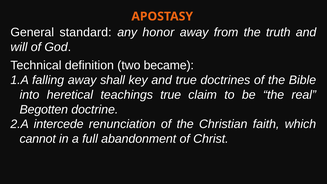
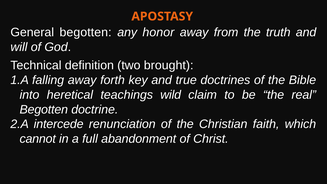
General standard: standard -> begotten
became: became -> brought
shall: shall -> forth
teachings true: true -> wild
